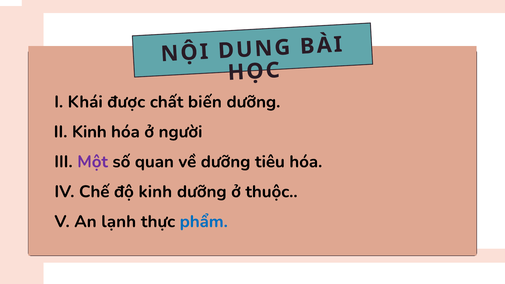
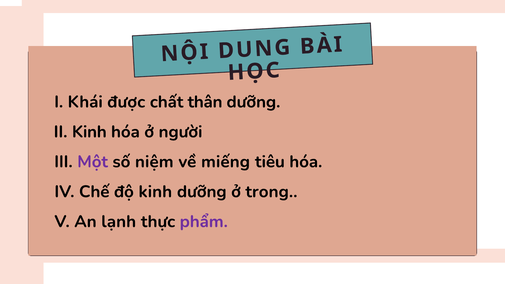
biến: biến -> thân
quan: quan -> niệm
về dưỡng: dưỡng -> miếng
thuộc: thuộc -> trong
phẩm colour: blue -> purple
